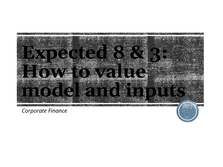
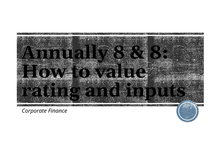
Expected: Expected -> Annually
3 at (159, 53): 3 -> 8
model: model -> rating
